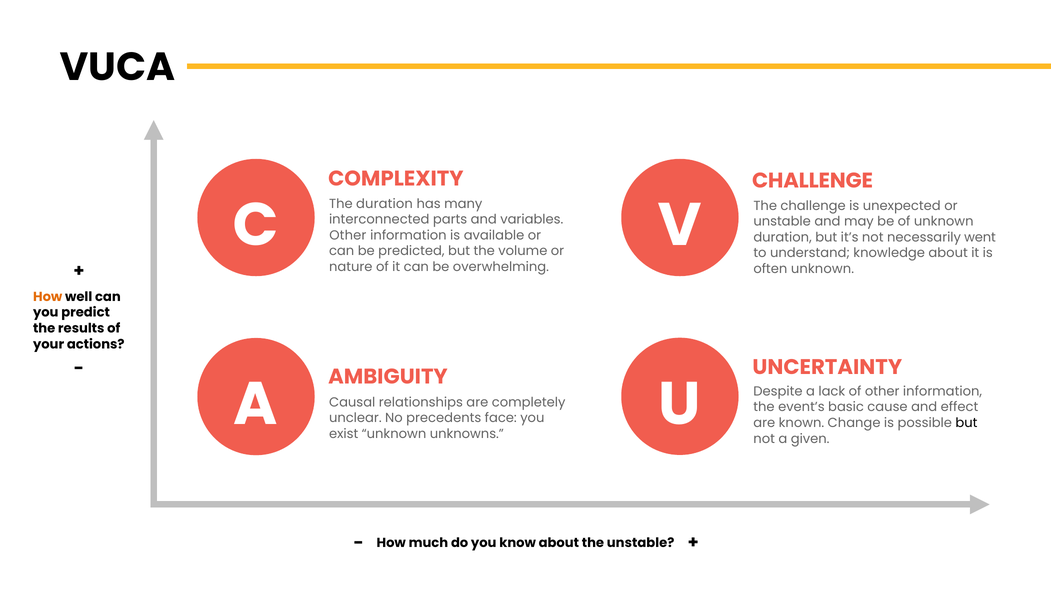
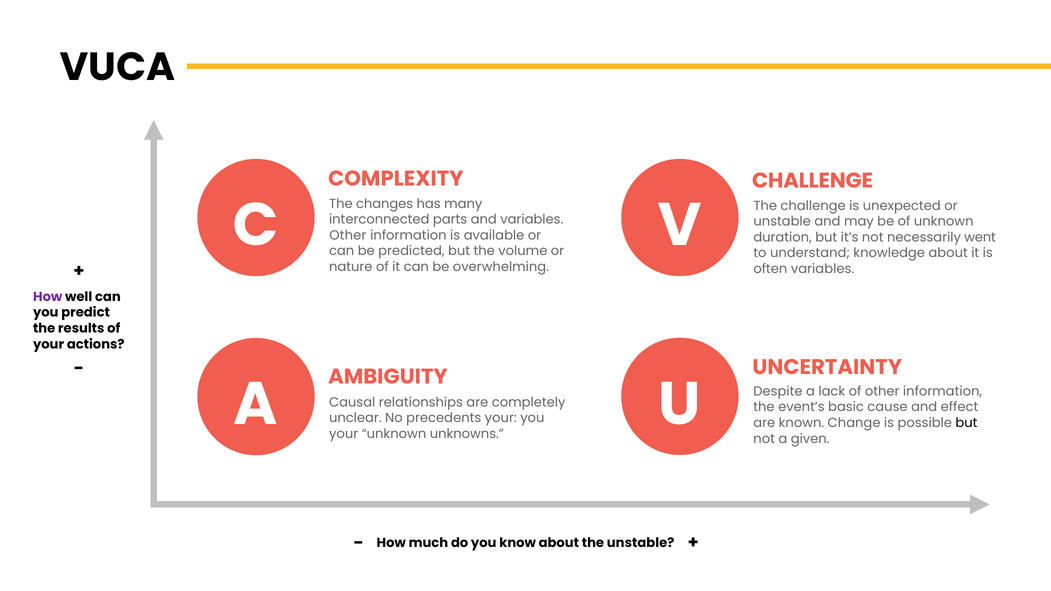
The duration: duration -> changes
often unknown: unknown -> variables
How at (48, 297) colour: orange -> purple
precedents face: face -> your
exist at (344, 434): exist -> your
